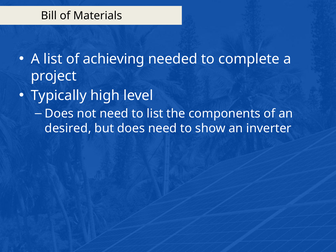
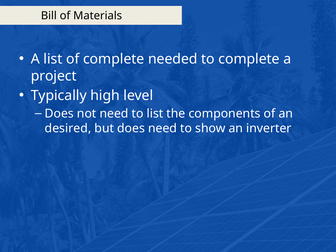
of achieving: achieving -> complete
